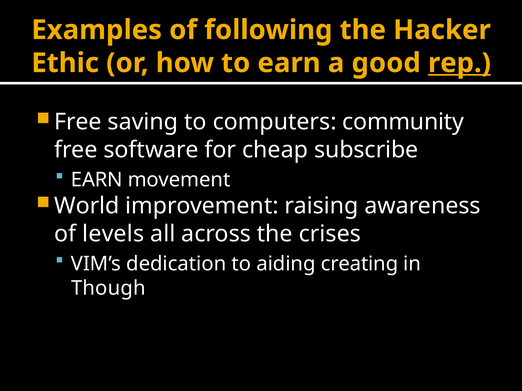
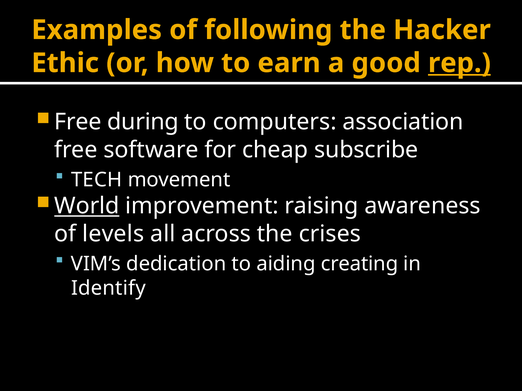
saving: saving -> during
community: community -> association
EARN at (97, 180): EARN -> TECH
World underline: none -> present
Though: Though -> Identify
